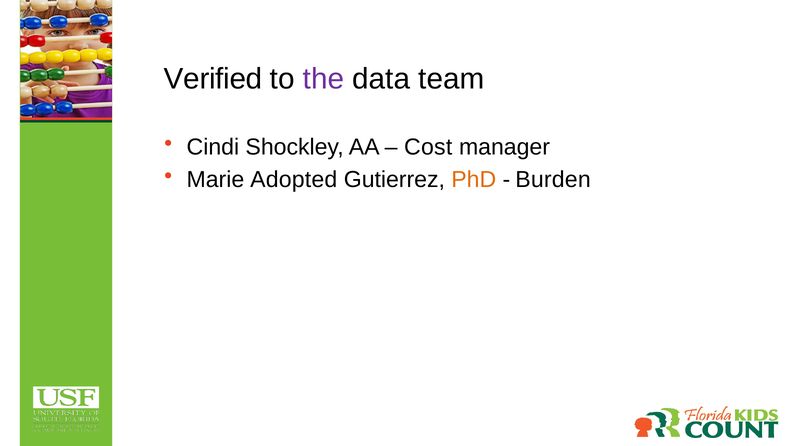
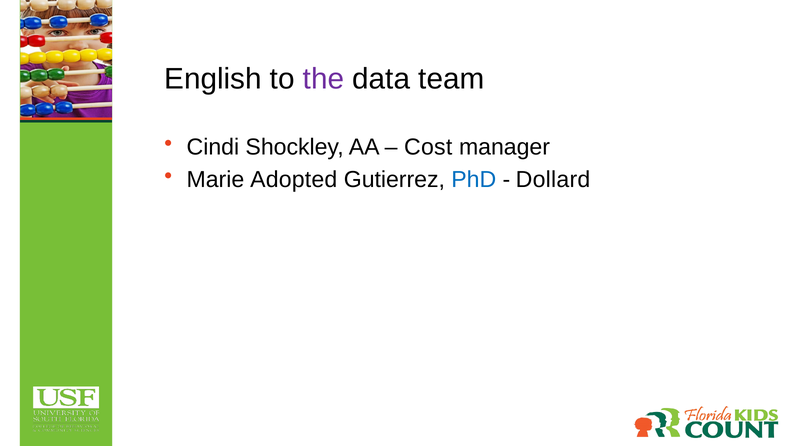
Verified: Verified -> English
PhD colour: orange -> blue
Burden: Burden -> Dollard
